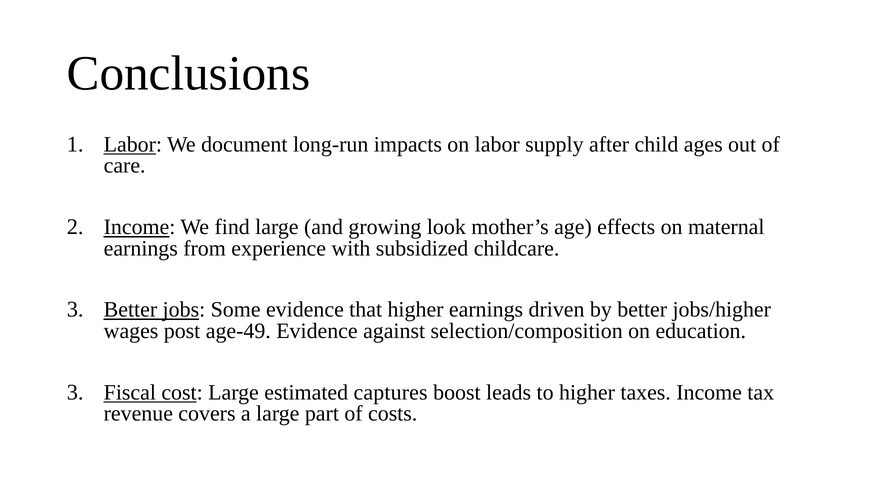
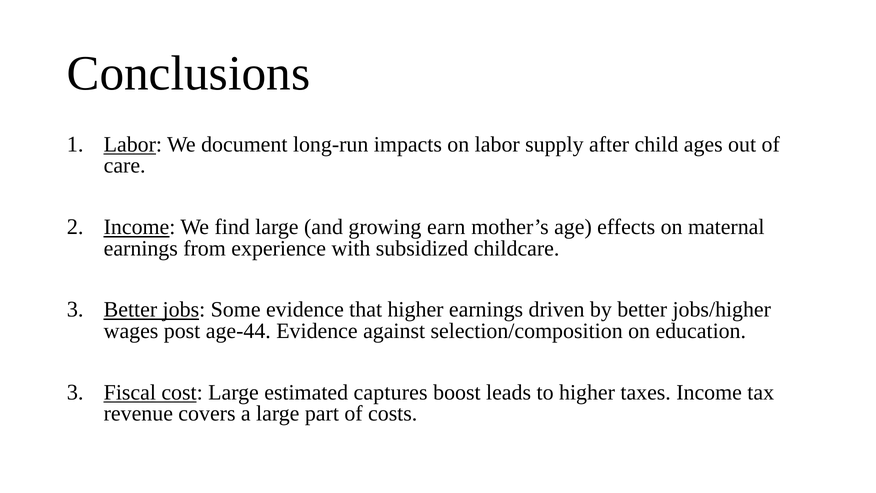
look: look -> earn
age-49: age-49 -> age-44
